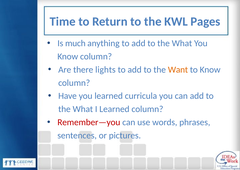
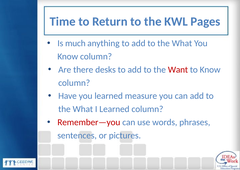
lights: lights -> desks
Want colour: orange -> red
curricula: curricula -> measure
